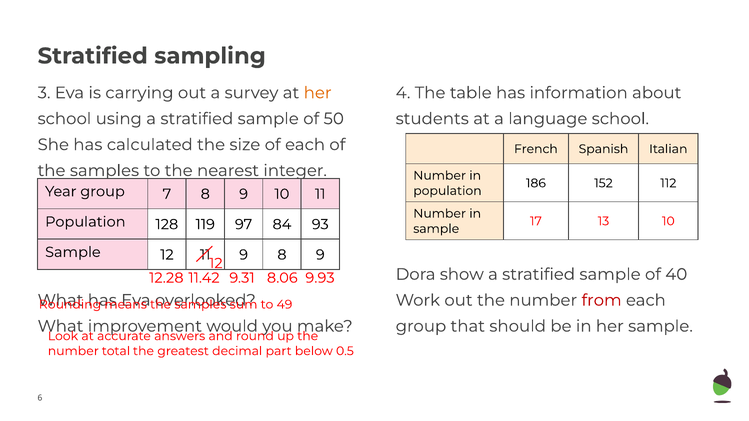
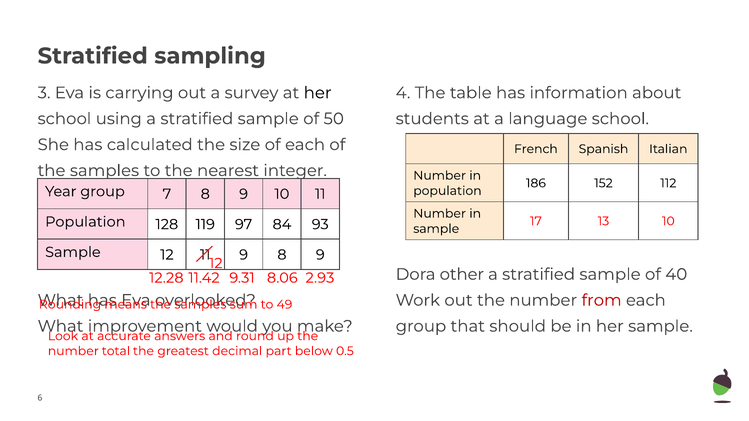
her at (318, 93) colour: orange -> black
show: show -> other
9.93: 9.93 -> 2.93
